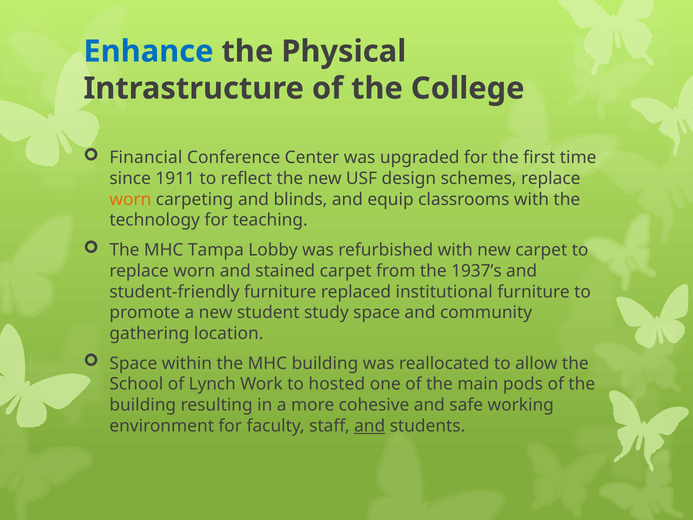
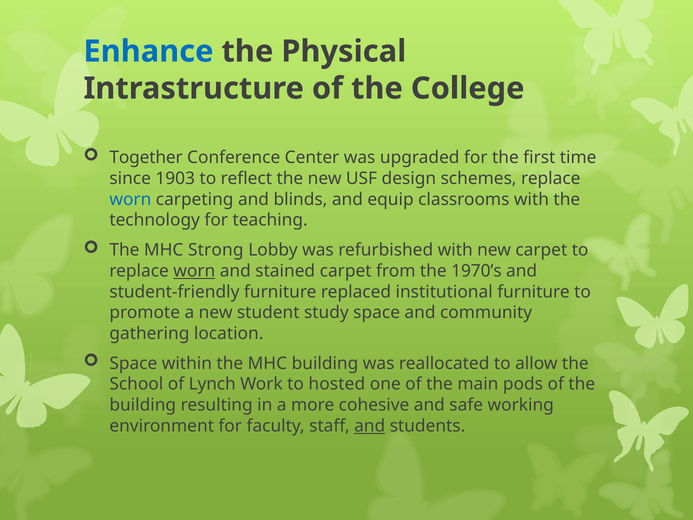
Financial: Financial -> Together
1911: 1911 -> 1903
worn at (130, 199) colour: orange -> blue
Tampa: Tampa -> Strong
worn at (194, 271) underline: none -> present
1937’s: 1937’s -> 1970’s
